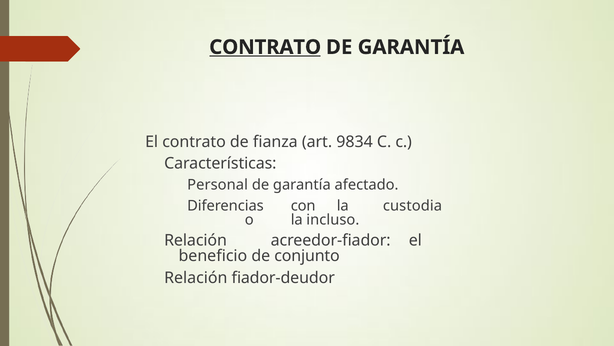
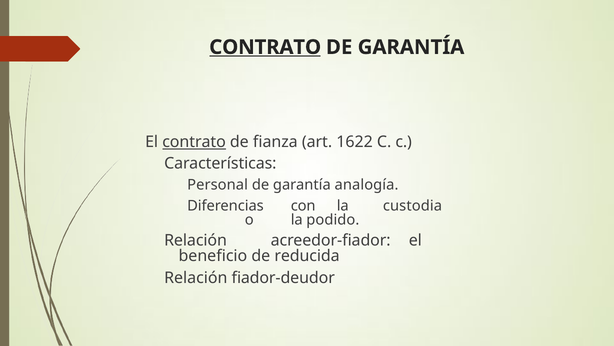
contrato at (194, 142) underline: none -> present
9834: 9834 -> 1622
afectado: afectado -> analogía
incluso: incluso -> podido
conjunto: conjunto -> reducida
